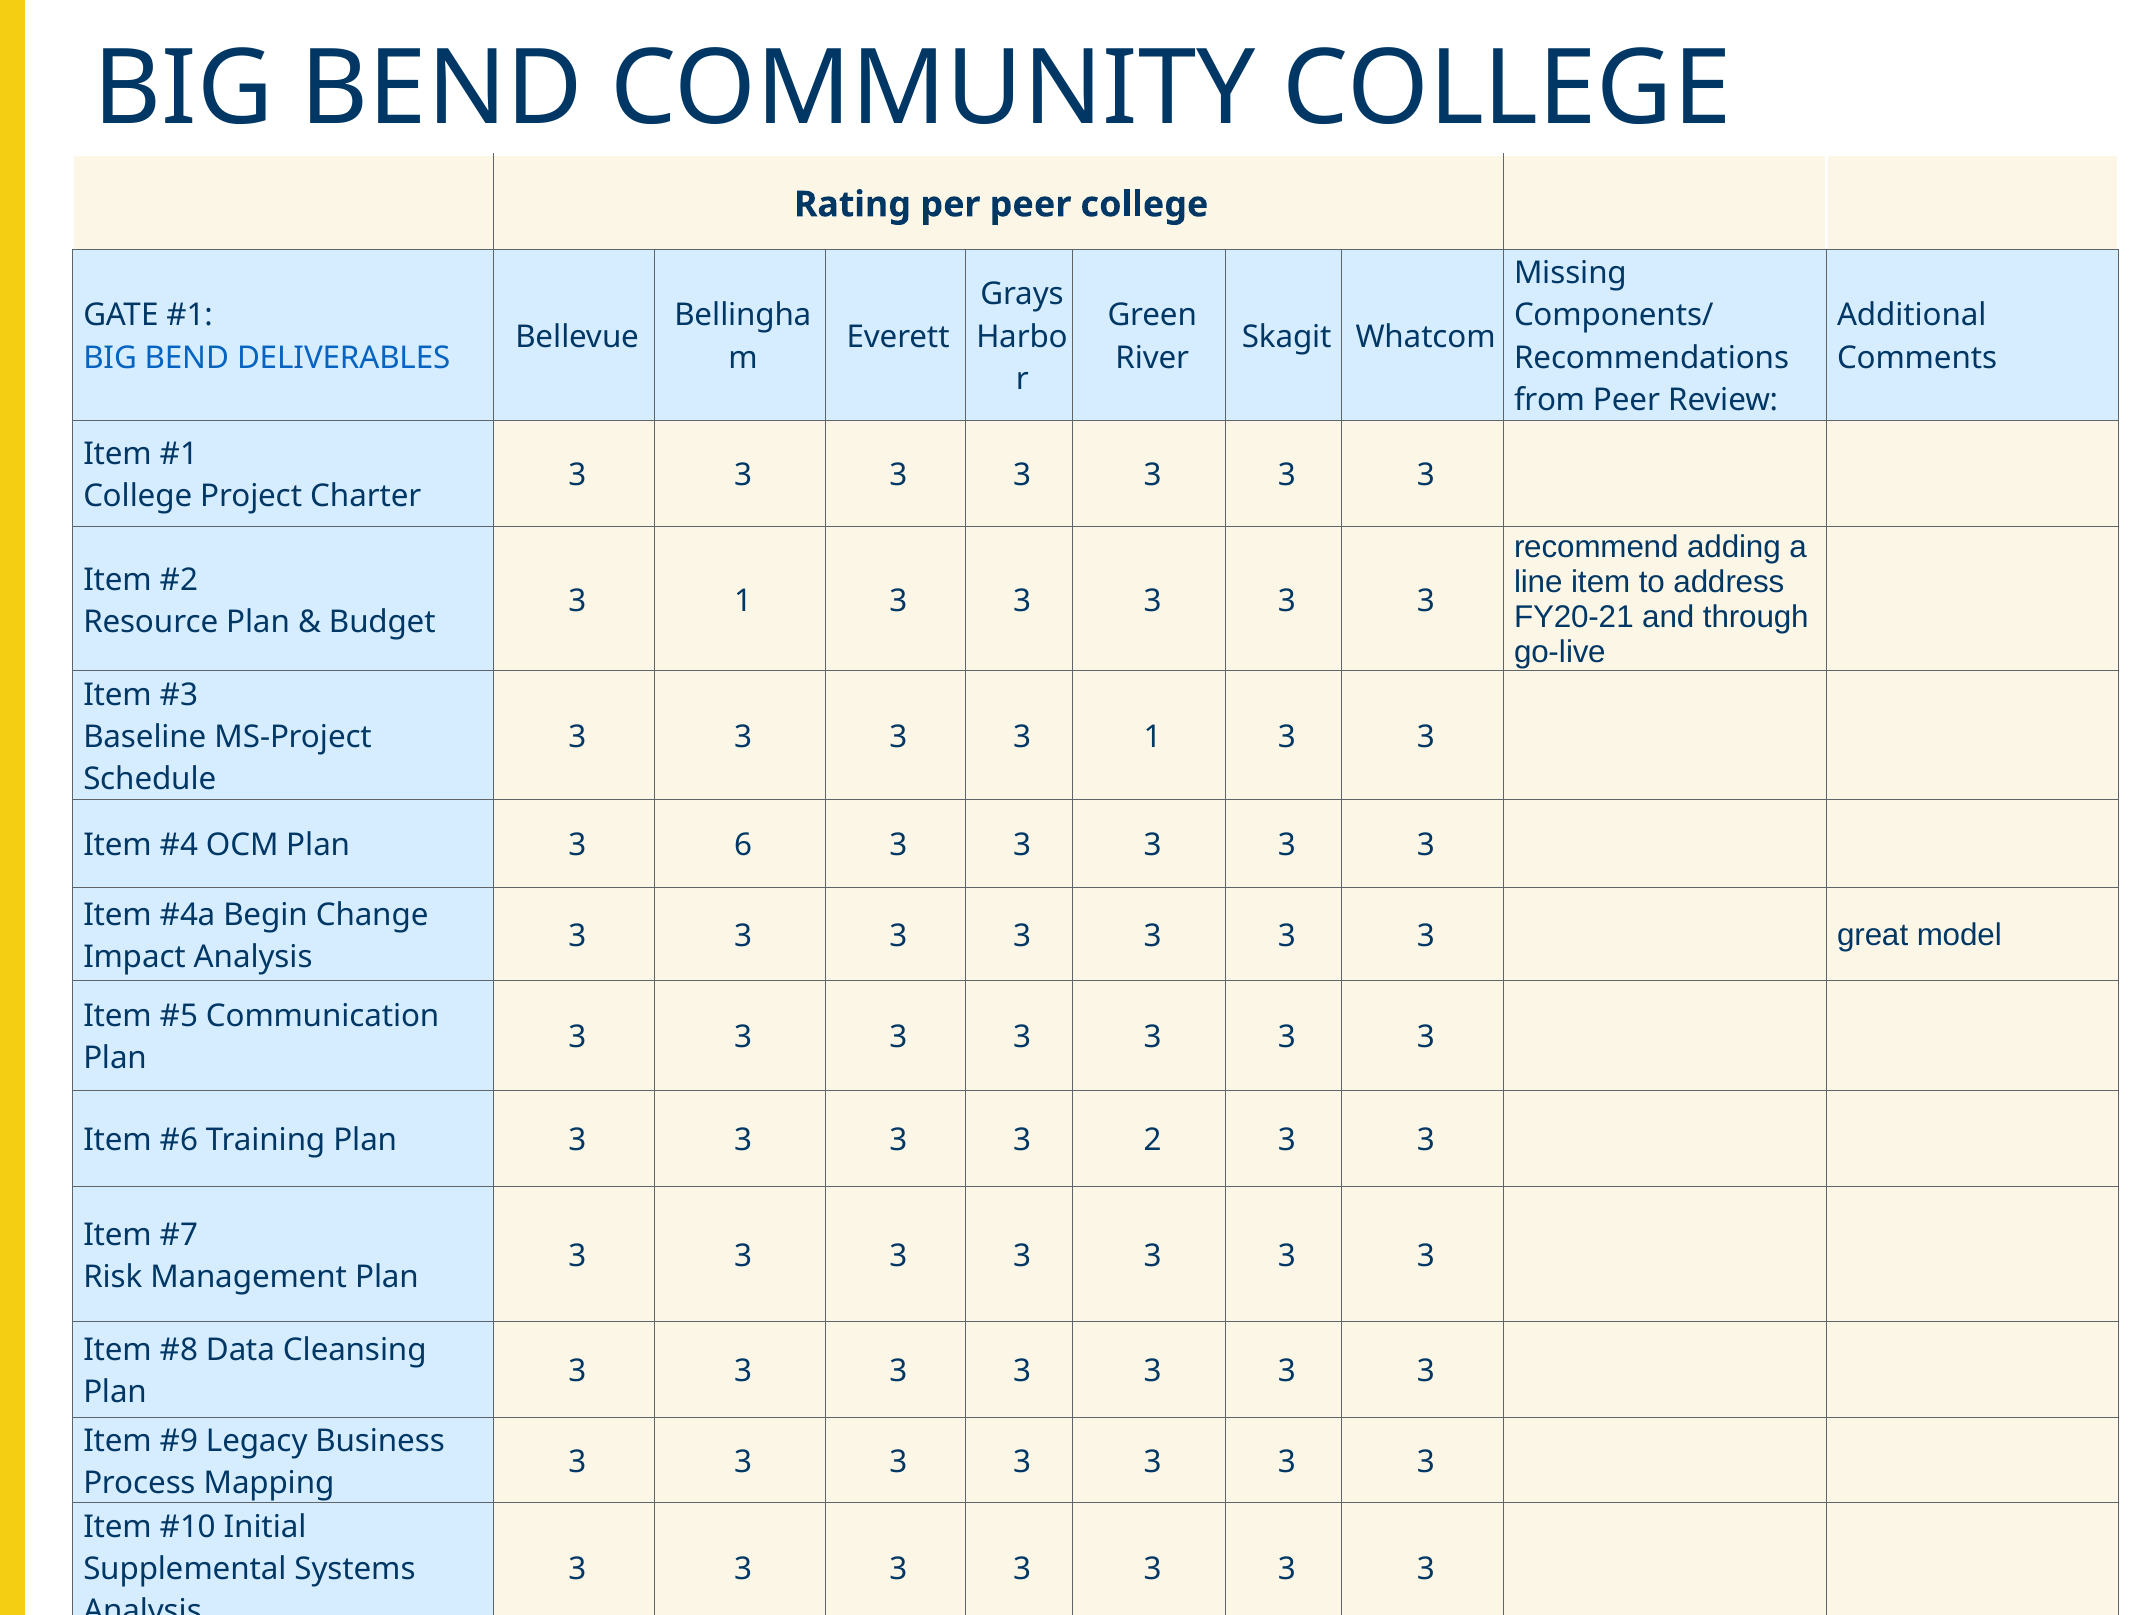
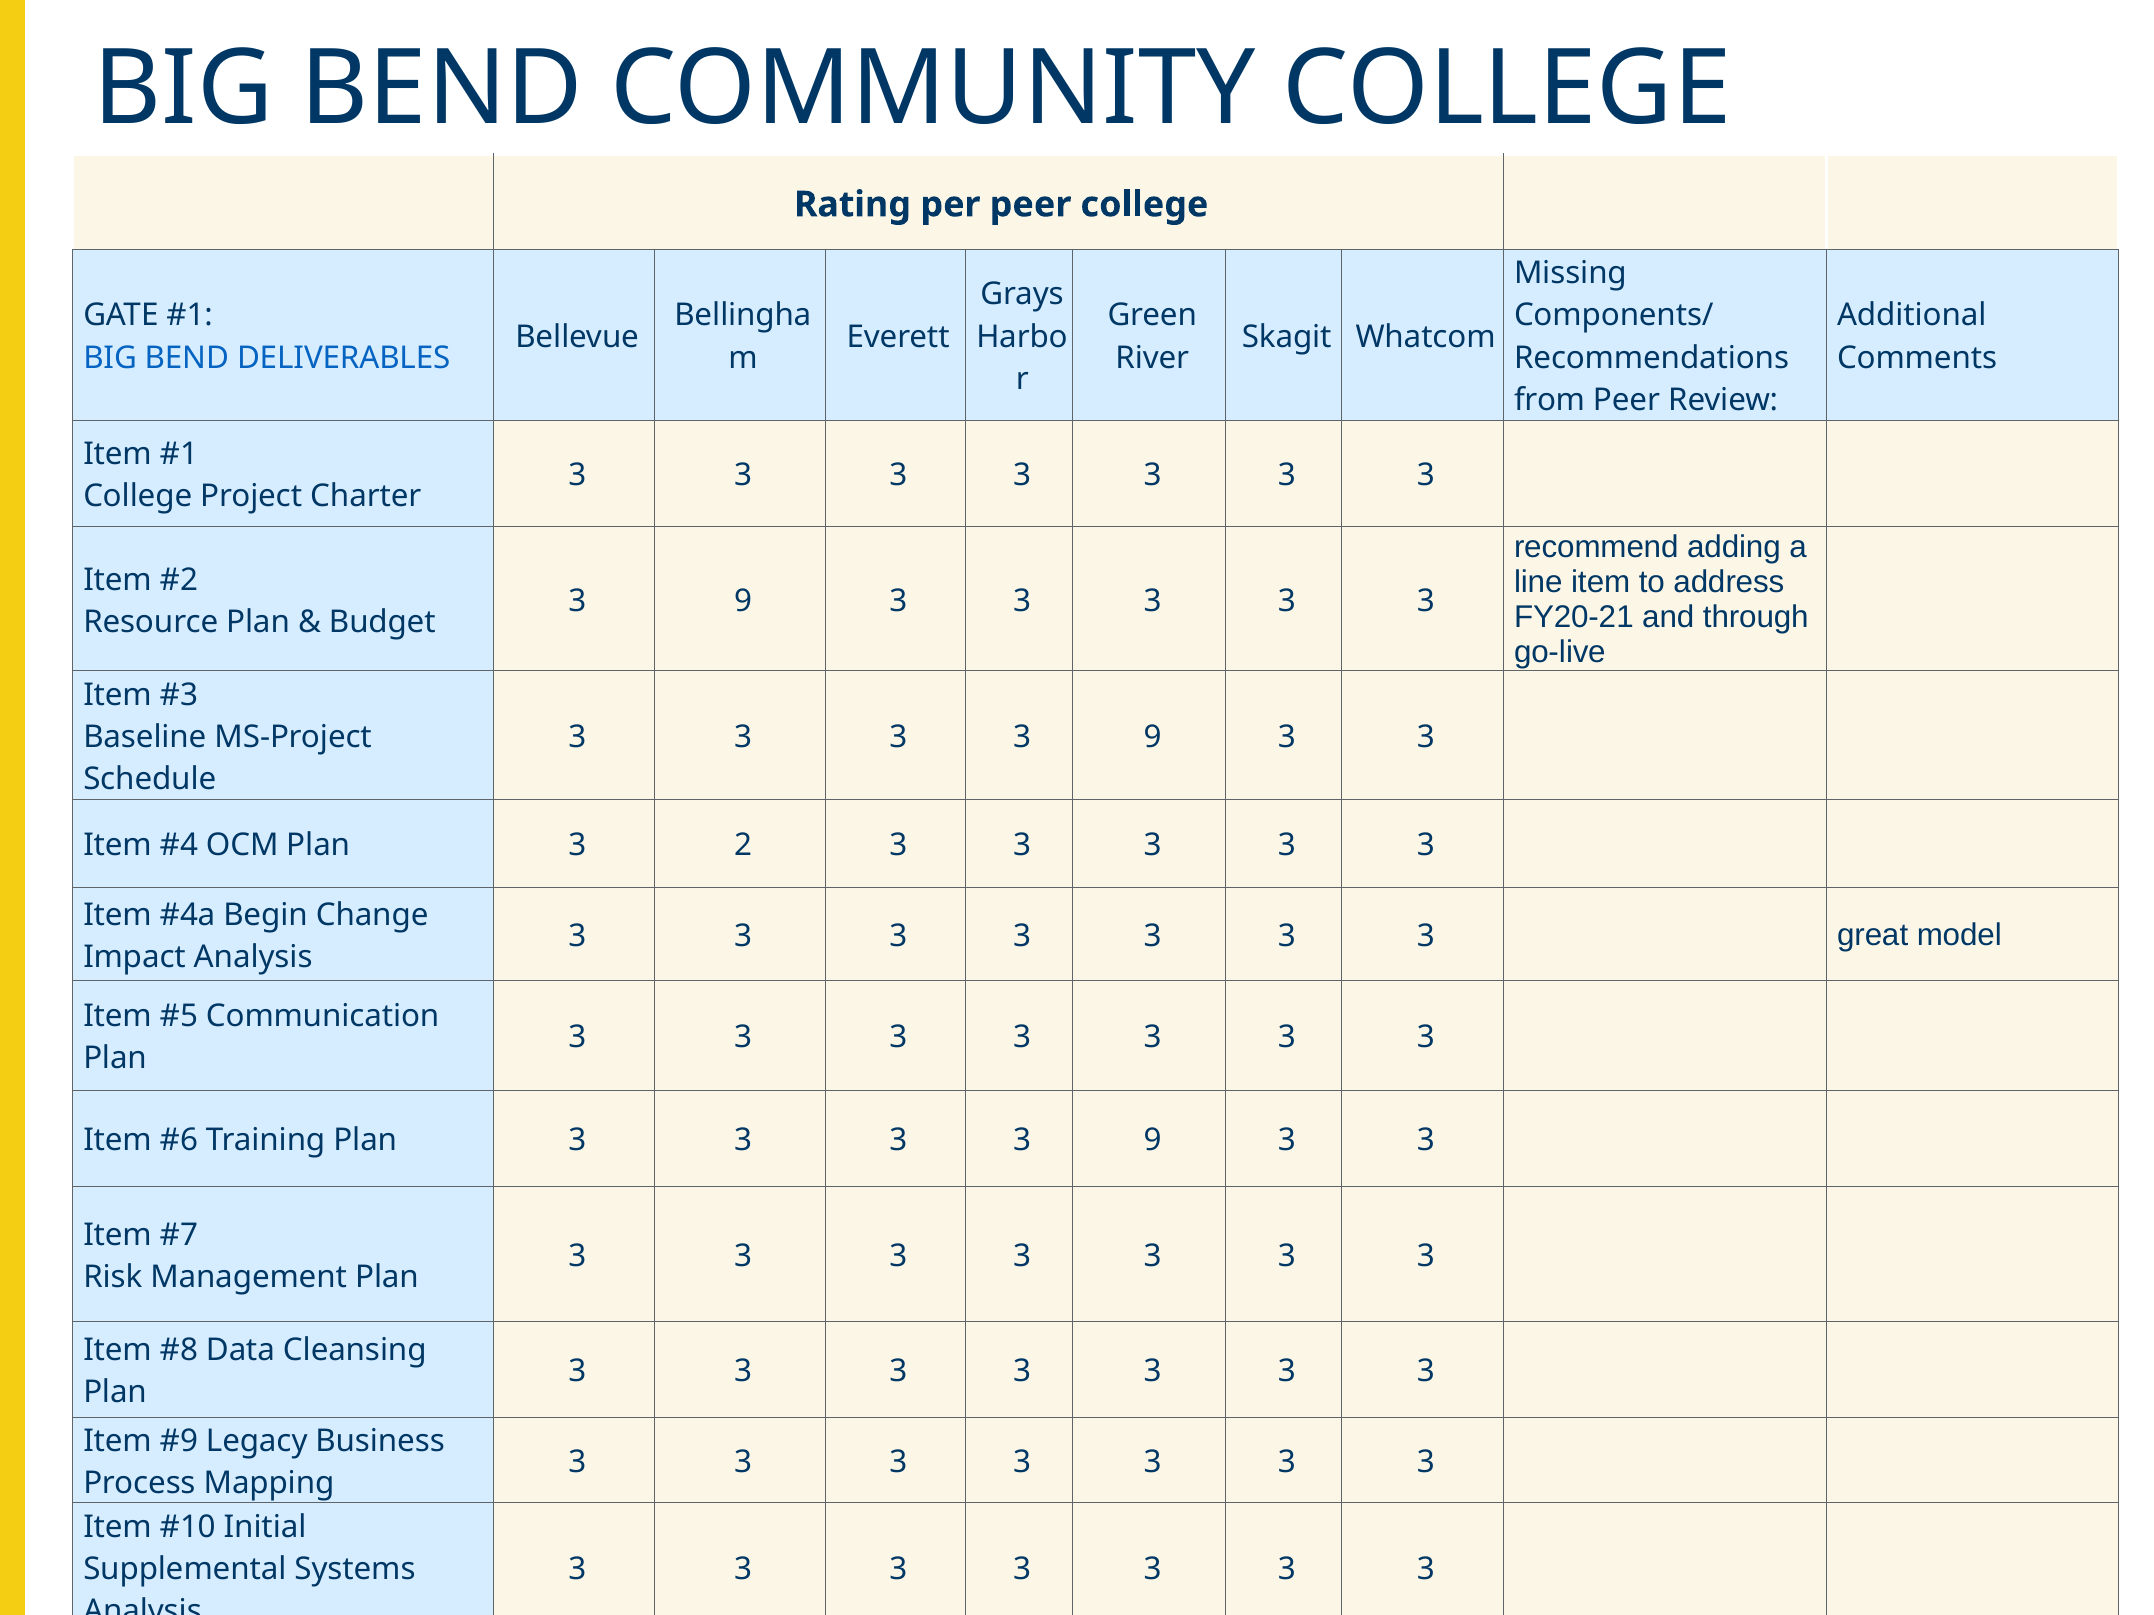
1 at (743, 601): 1 -> 9
1 at (1153, 737): 1 -> 9
6: 6 -> 2
2 at (1153, 1141): 2 -> 9
